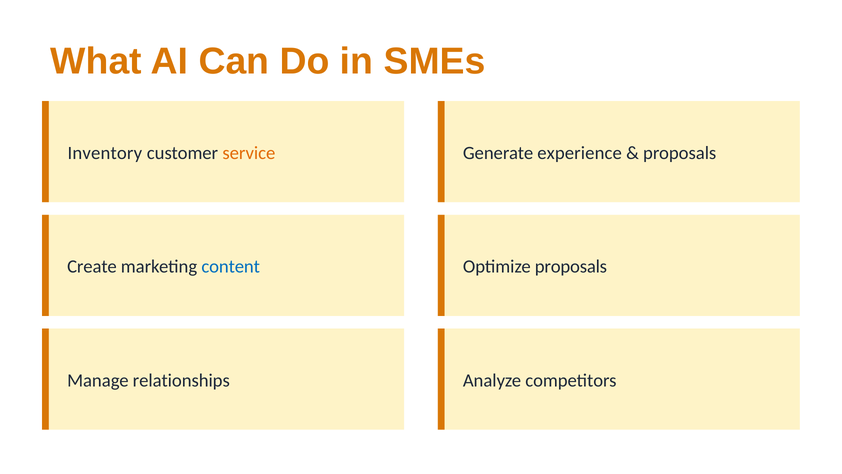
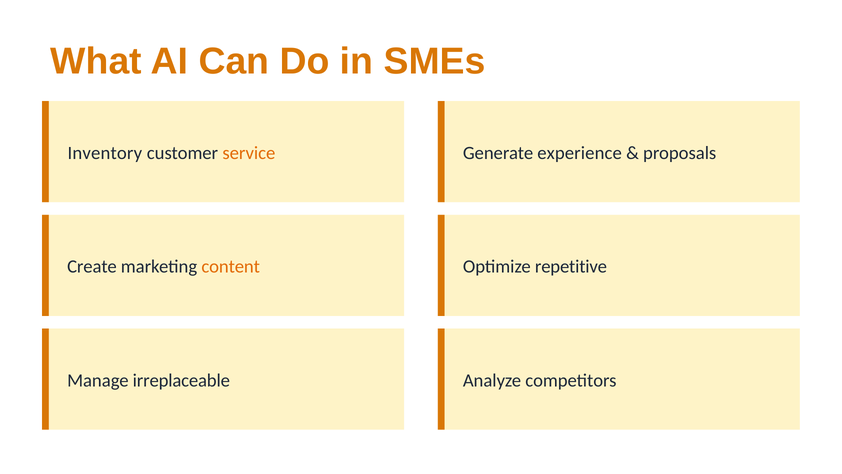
content colour: blue -> orange
Optimize proposals: proposals -> repetitive
relationships: relationships -> irreplaceable
